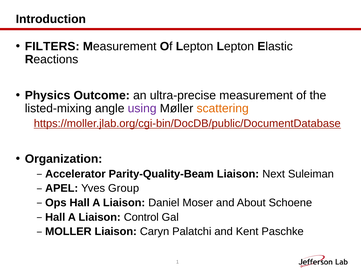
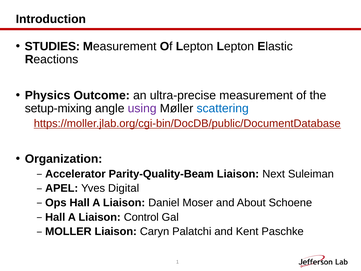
FILTERS: FILTERS -> STUDIES
listed-mixing: listed-mixing -> setup-mixing
scattering colour: orange -> blue
Group: Group -> Digital
